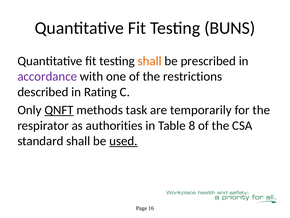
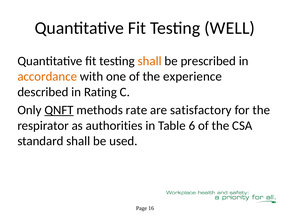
BUNS: BUNS -> WELL
accordance colour: purple -> orange
restrictions: restrictions -> experience
task: task -> rate
temporarily: temporarily -> satisfactory
8: 8 -> 6
used underline: present -> none
